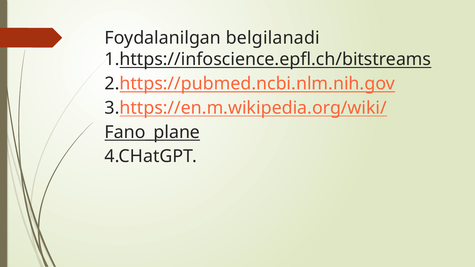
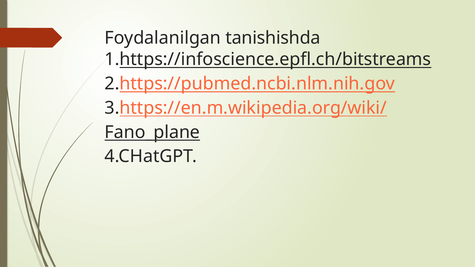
belgilanadi: belgilanadi -> tanishishda
